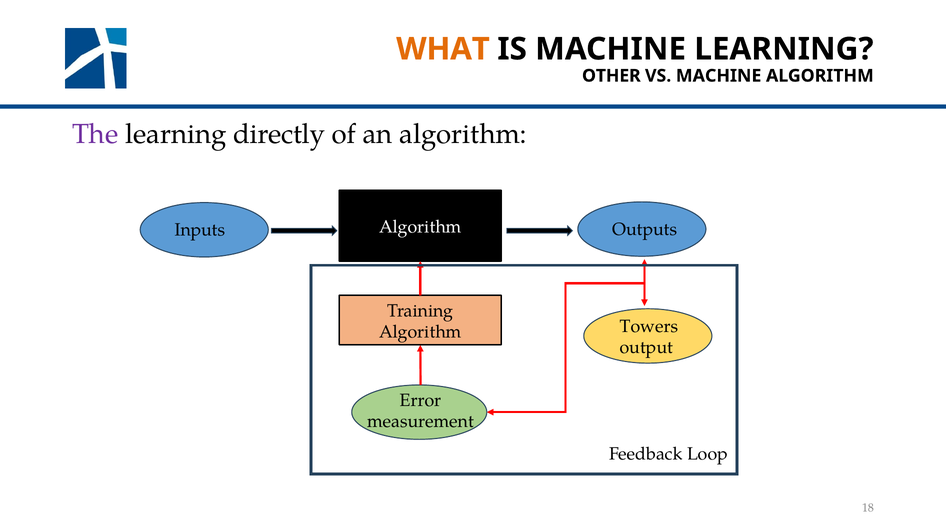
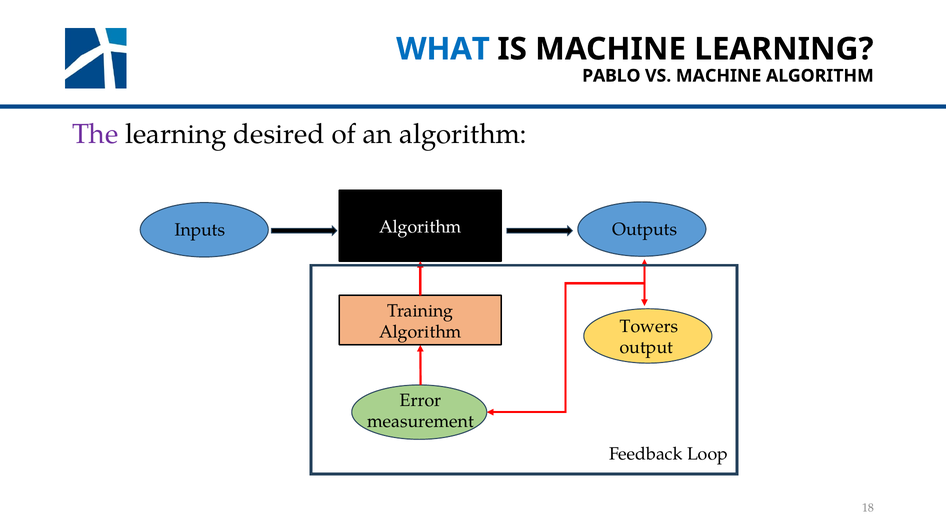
WHAT colour: orange -> blue
OTHER: OTHER -> PABLO
directly: directly -> desired
